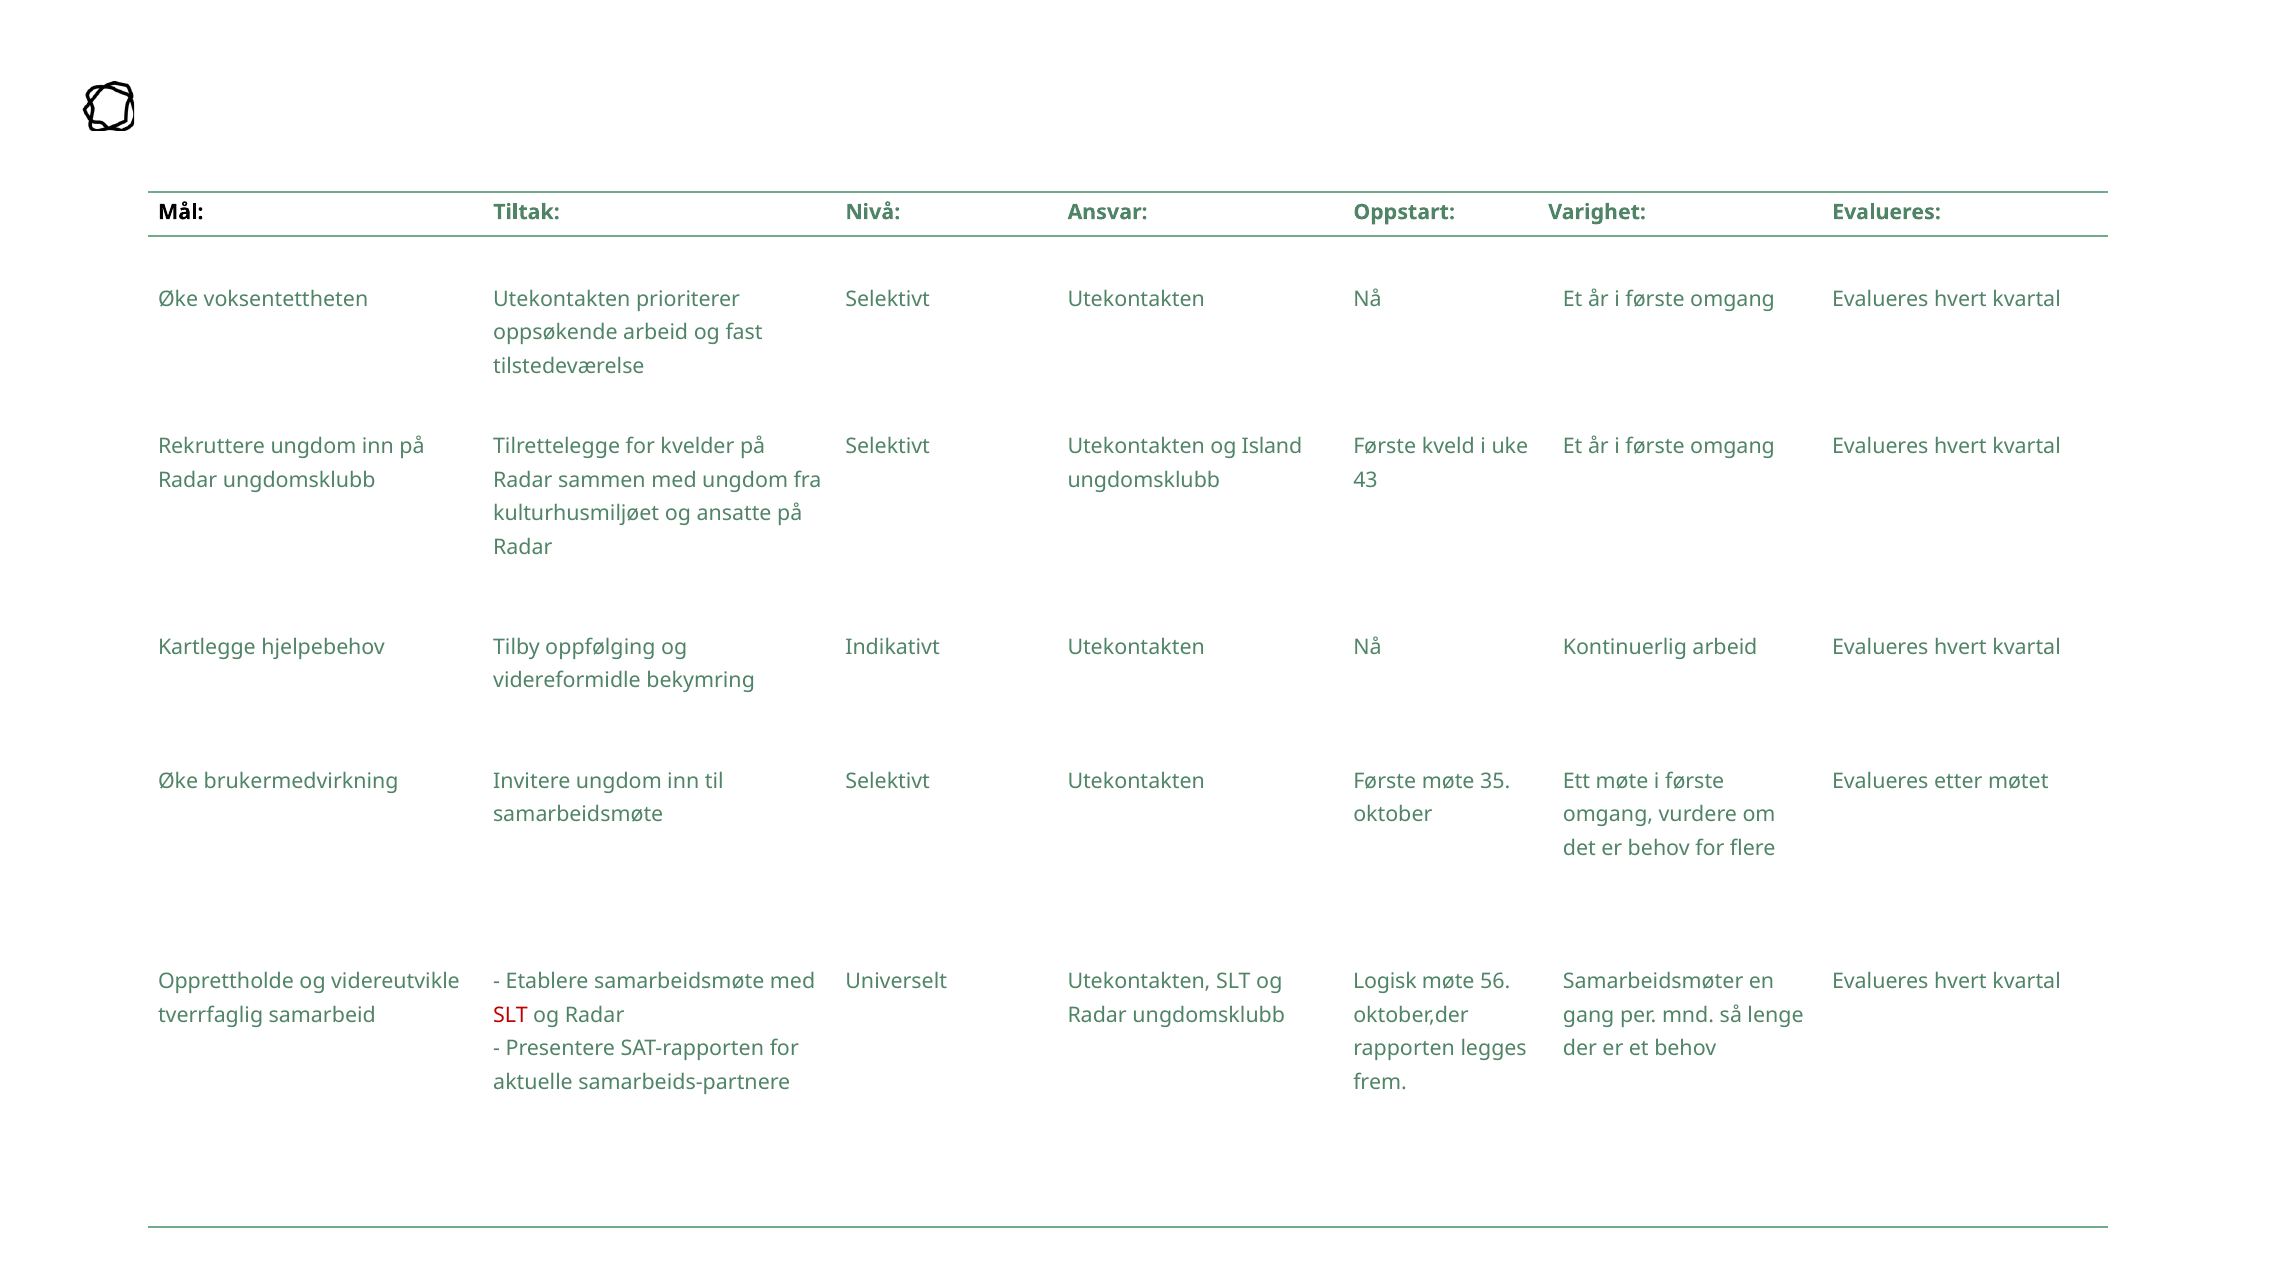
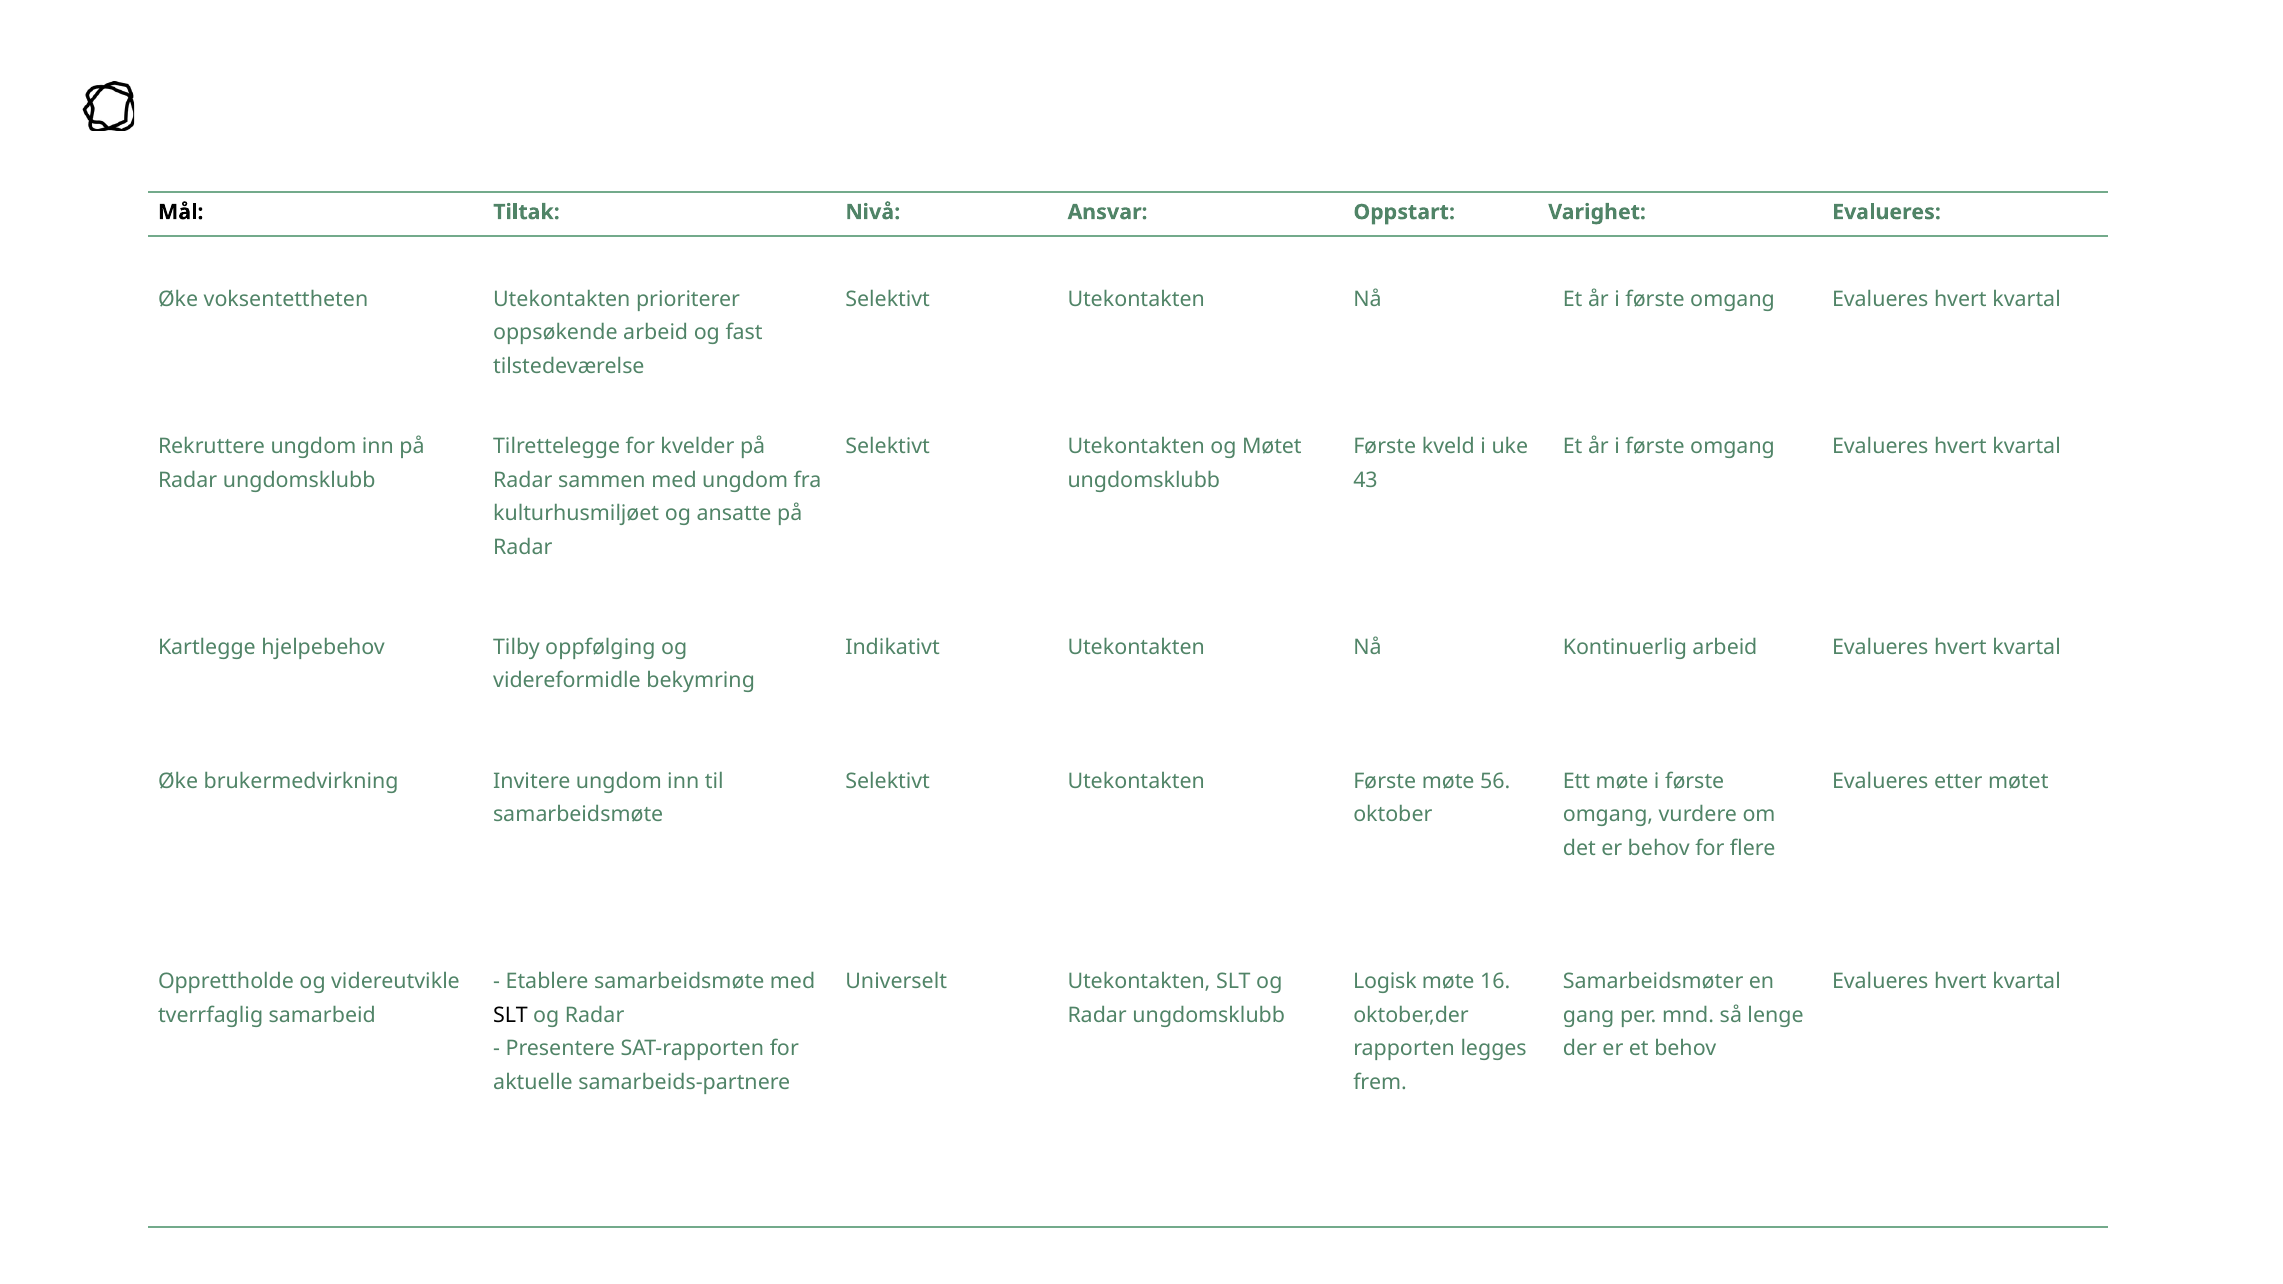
og Island: Island -> Møtet
35: 35 -> 56
56: 56 -> 16
SLT at (510, 1015) colour: red -> black
